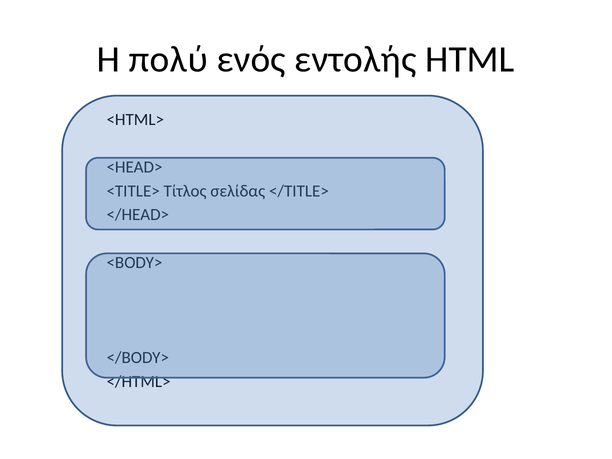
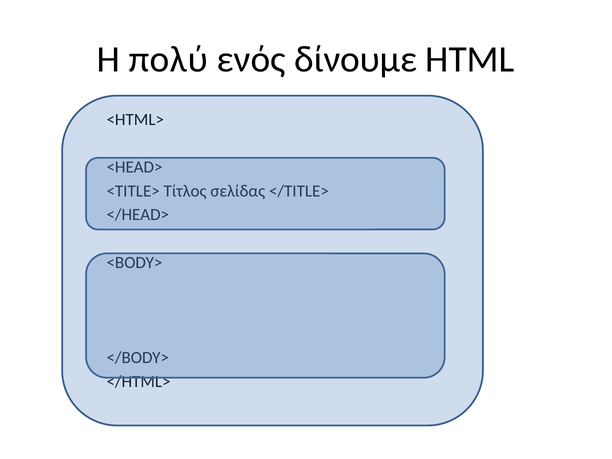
εντολής: εντολής -> δίνουμε
